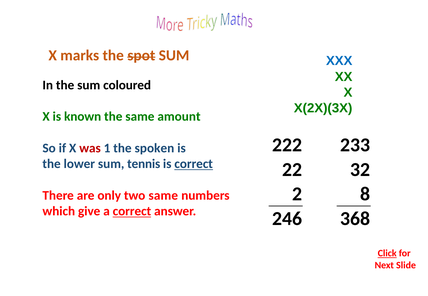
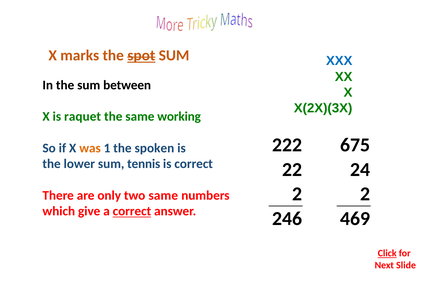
spot underline: none -> present
coloured: coloured -> between
known: known -> raquet
amount: amount -> working
233: 233 -> 675
was colour: red -> orange
correct at (194, 164) underline: present -> none
32: 32 -> 24
2 8: 8 -> 2
368: 368 -> 469
